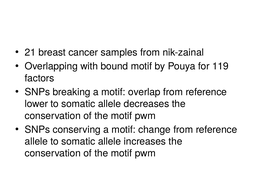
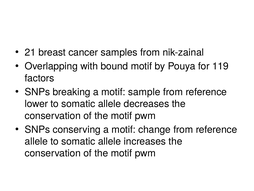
overlap: overlap -> sample
